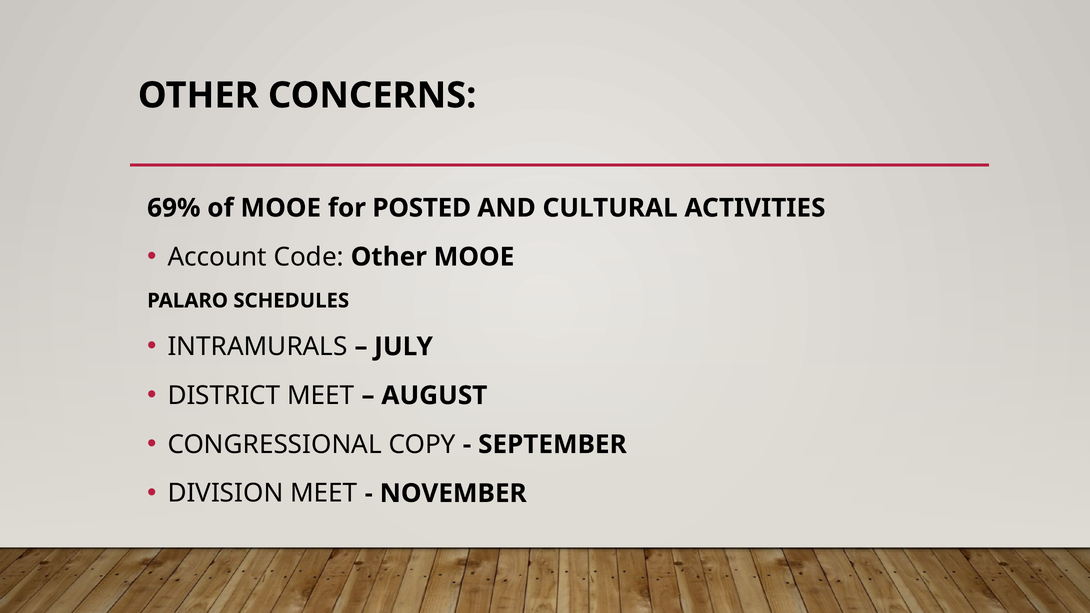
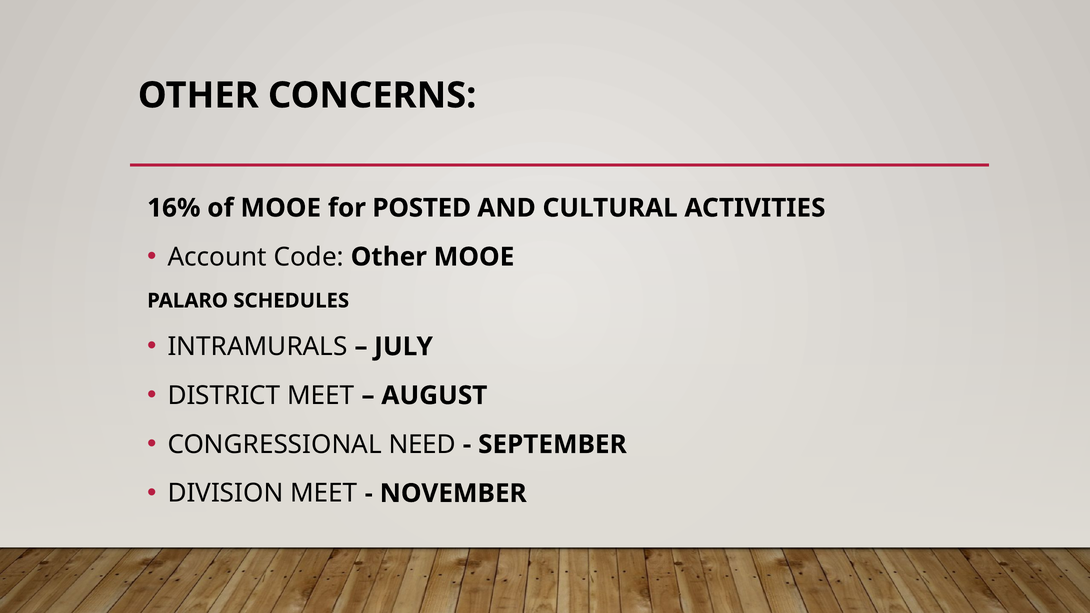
69%: 69% -> 16%
COPY: COPY -> NEED
